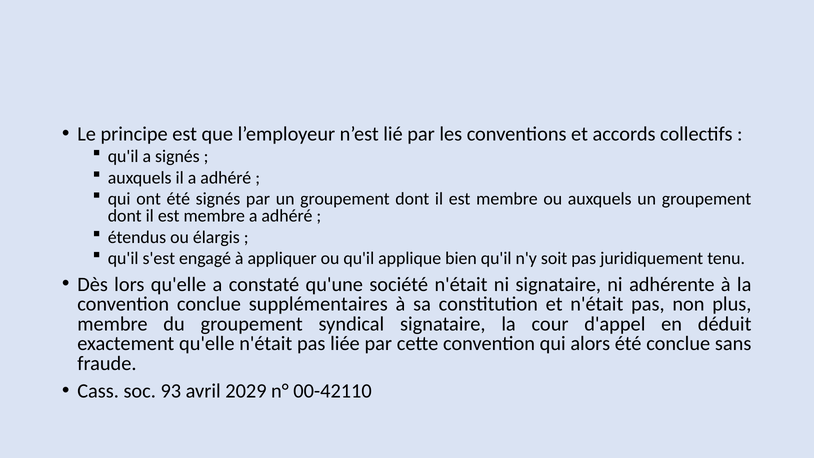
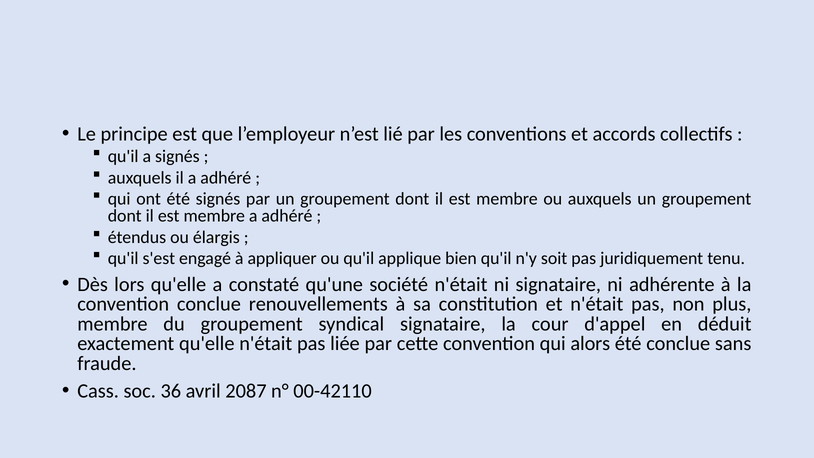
supplémentaires: supplémentaires -> renouvellements
93: 93 -> 36
2029: 2029 -> 2087
